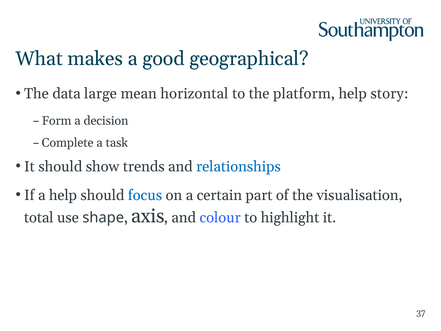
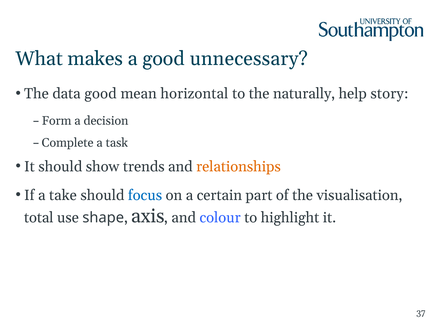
geographical: geographical -> unnecessary
data large: large -> good
platform: platform -> naturally
relationships colour: blue -> orange
a help: help -> take
